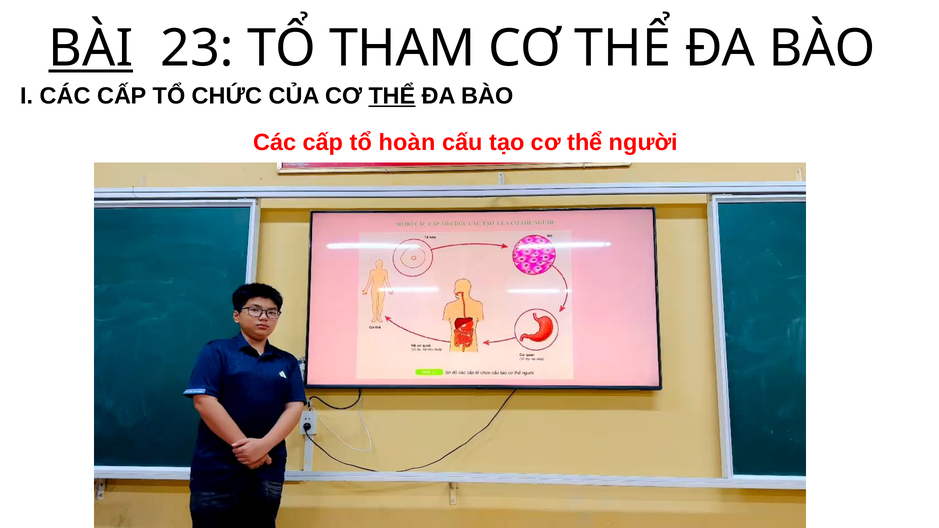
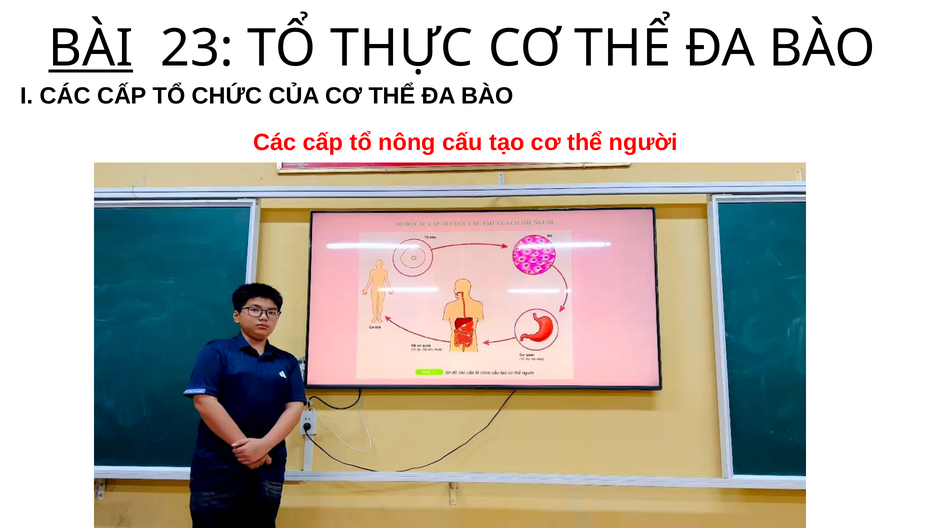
THAM: THAM -> THỰC
THỂ at (392, 96) underline: present -> none
hoàn: hoàn -> nông
